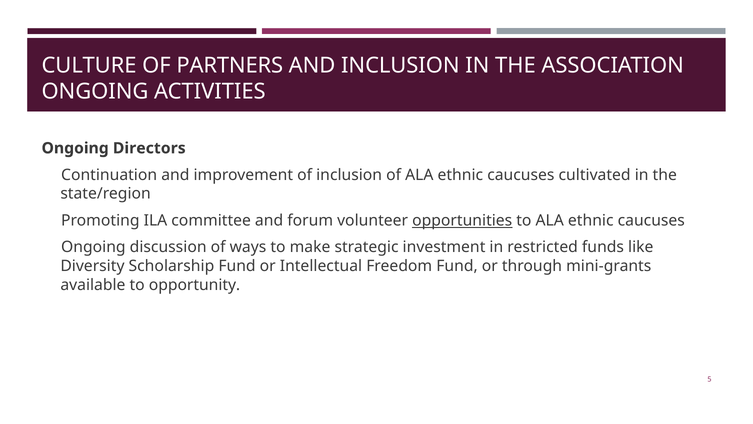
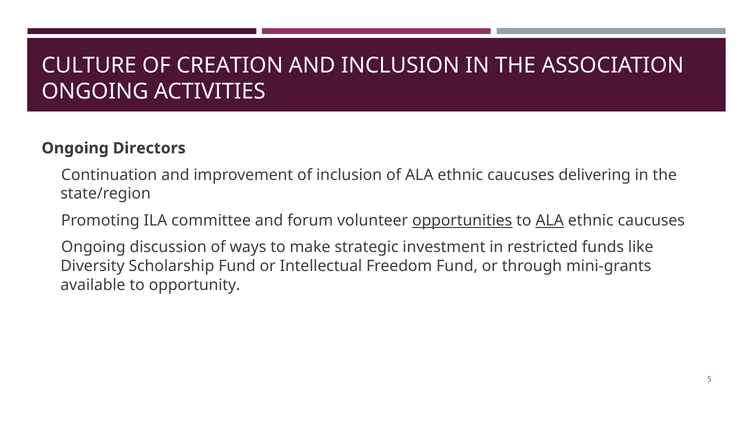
PARTNERS: PARTNERS -> CREATION
cultivated: cultivated -> delivering
ALA at (550, 220) underline: none -> present
